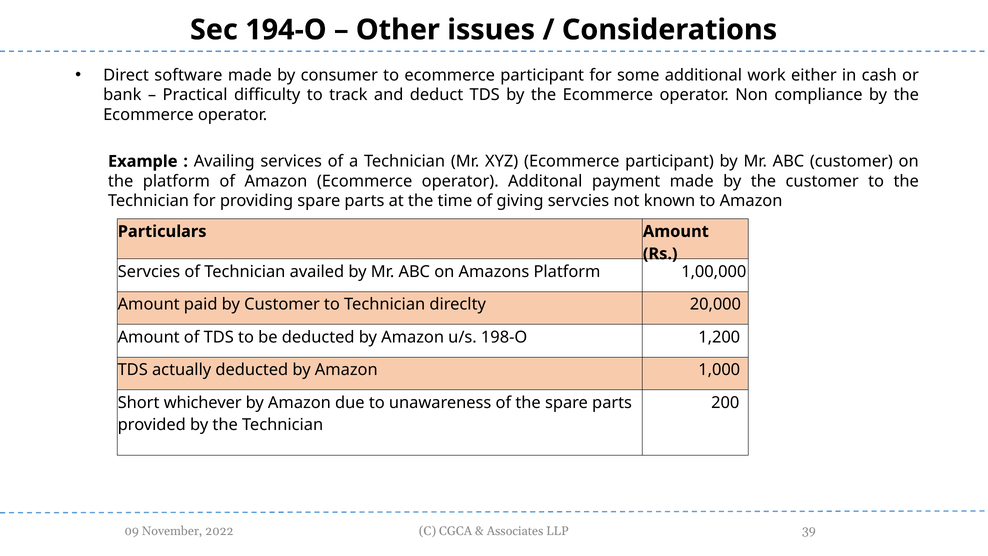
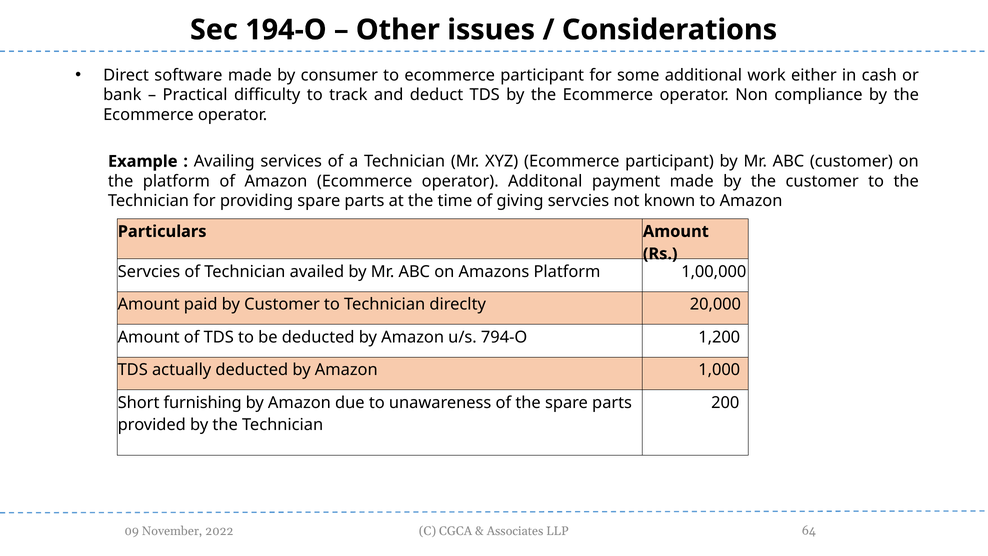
198-O: 198-O -> 794-O
whichever: whichever -> furnishing
39: 39 -> 64
